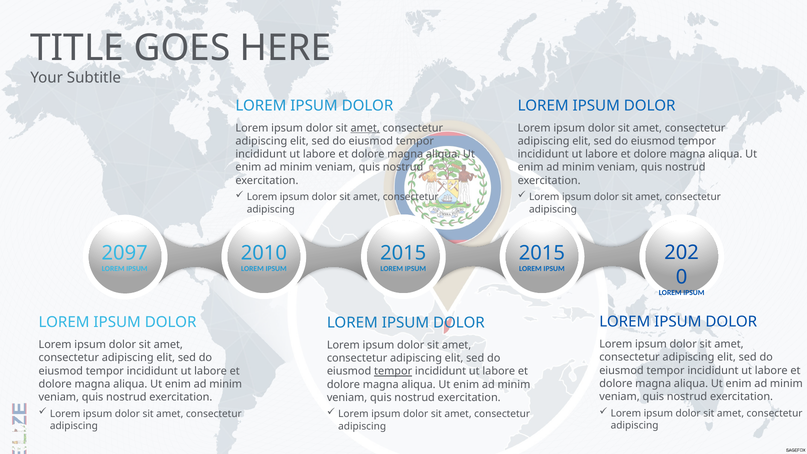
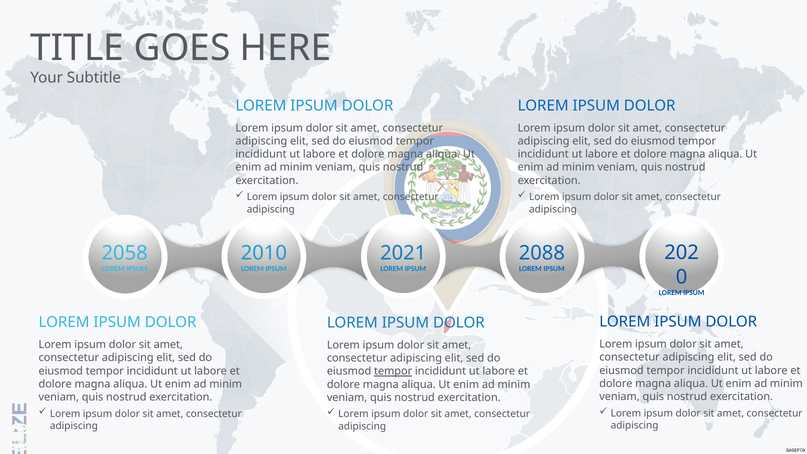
amet at (365, 128) underline: present -> none
2097: 2097 -> 2058
2015 at (403, 253): 2015 -> 2021
2015 at (542, 253): 2015 -> 2088
